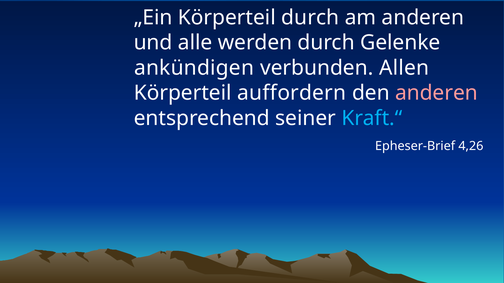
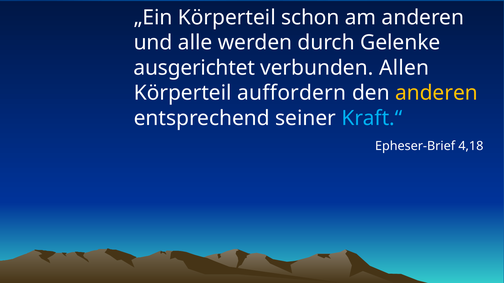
Körperteil durch: durch -> schon
ankündigen: ankündigen -> ausgerichtet
anderen at (436, 93) colour: pink -> yellow
4,26: 4,26 -> 4,18
